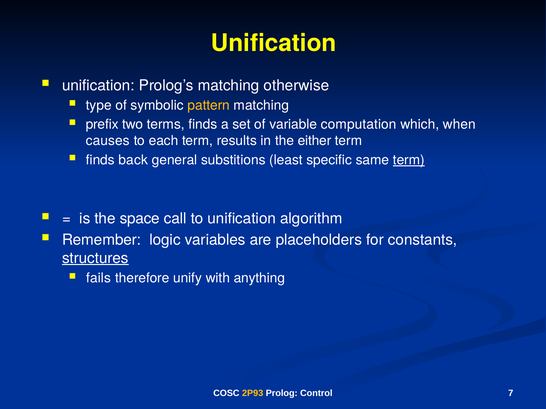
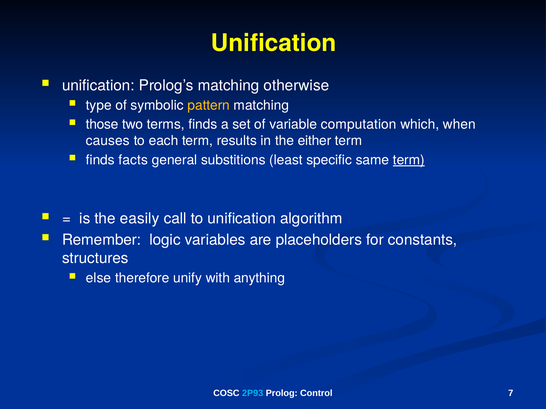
prefix: prefix -> those
back: back -> facts
space: space -> easily
structures underline: present -> none
fails: fails -> else
2P93 colour: yellow -> light blue
